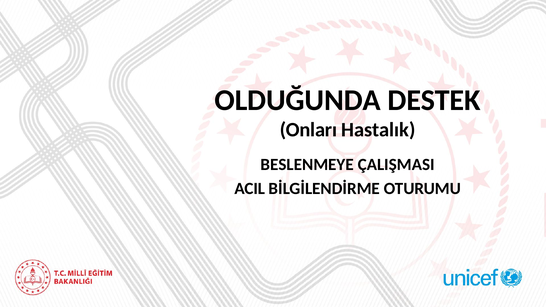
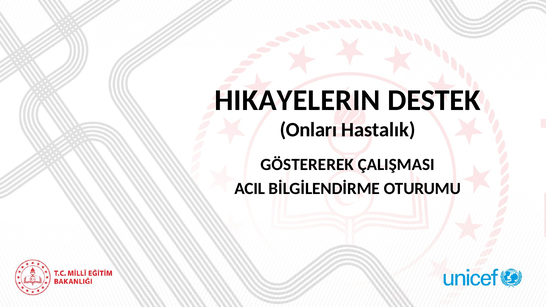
OLDUĞUNDA: OLDUĞUNDA -> HIKAYELERIN
BESLENMEYE: BESLENMEYE -> GÖSTEREREK
